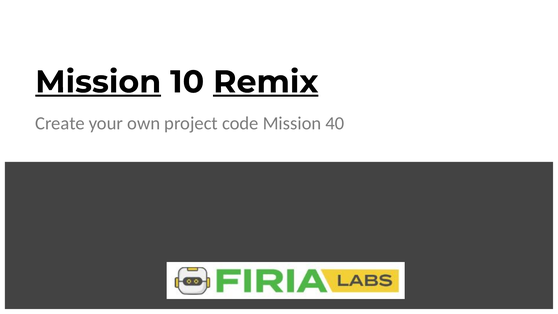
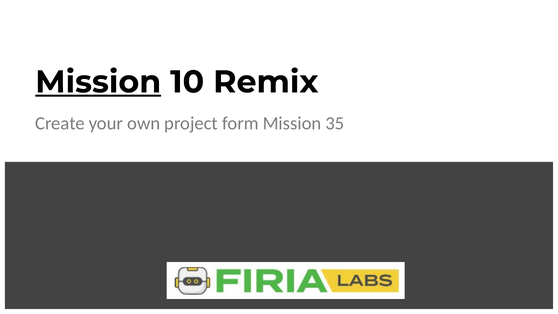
Remix underline: present -> none
code: code -> form
40: 40 -> 35
